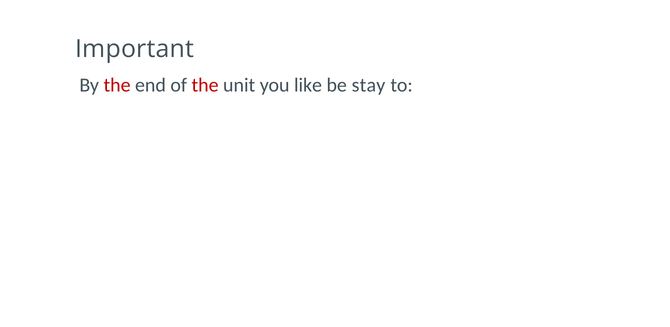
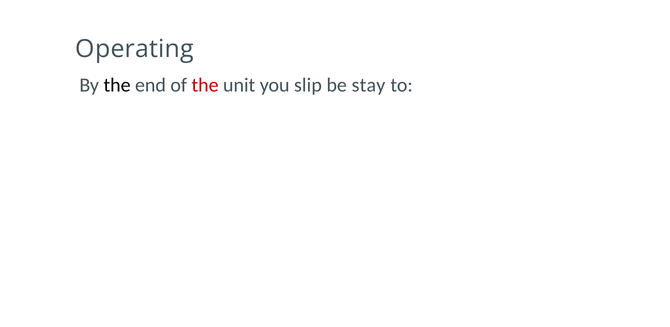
Important: Important -> Operating
the at (117, 85) colour: red -> black
like: like -> slip
